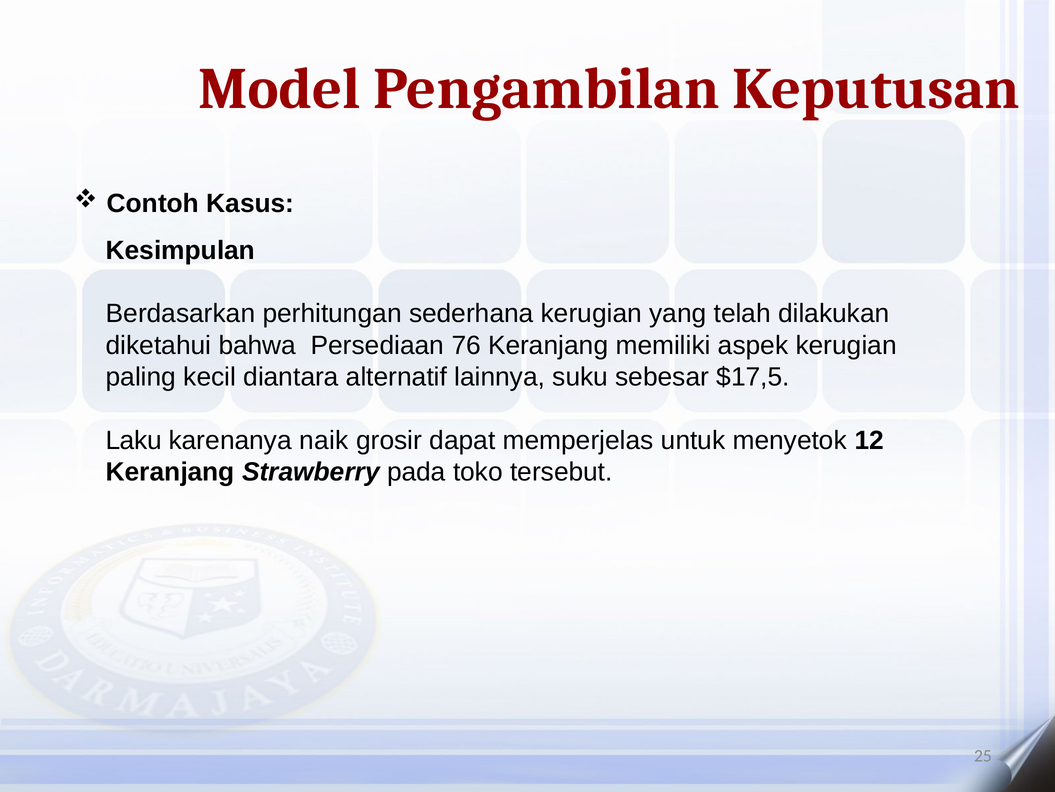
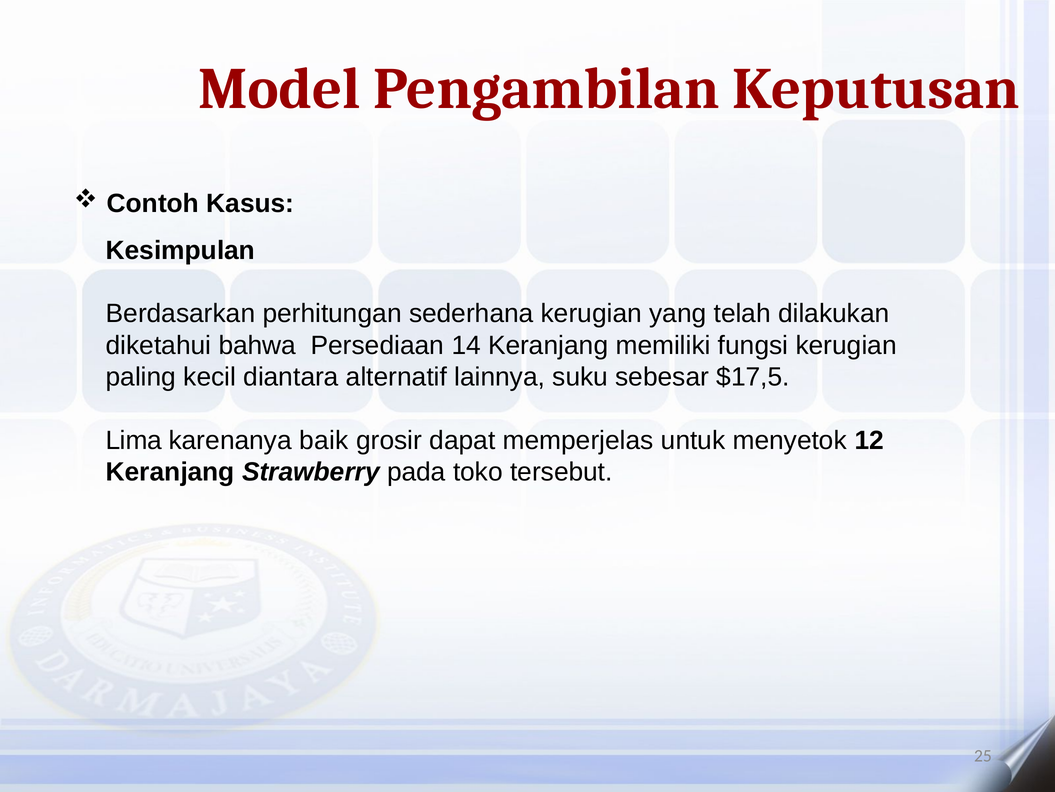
76: 76 -> 14
aspek: aspek -> fungsi
Laku: Laku -> Lima
naik: naik -> baik
